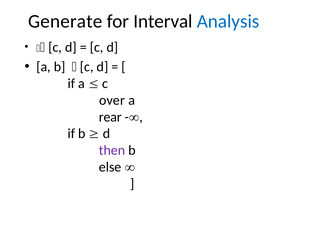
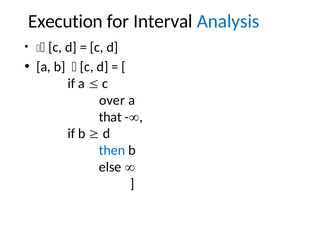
Generate: Generate -> Execution
rear: rear -> that
then colour: purple -> blue
